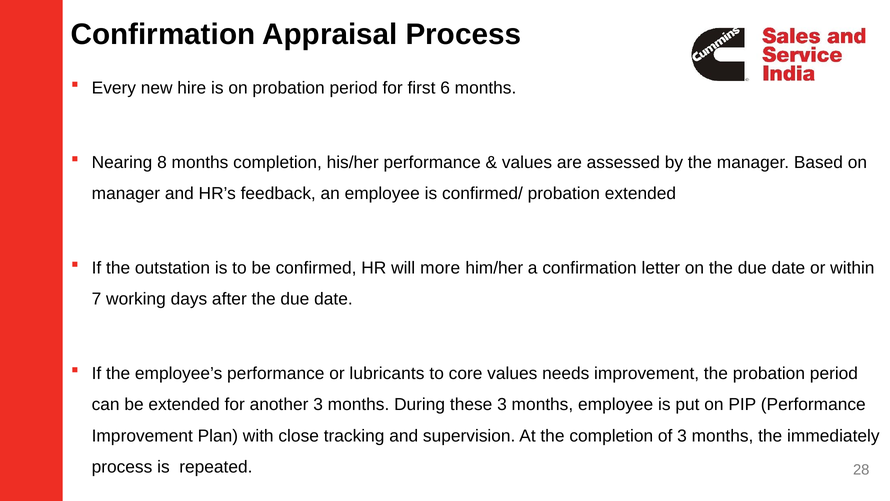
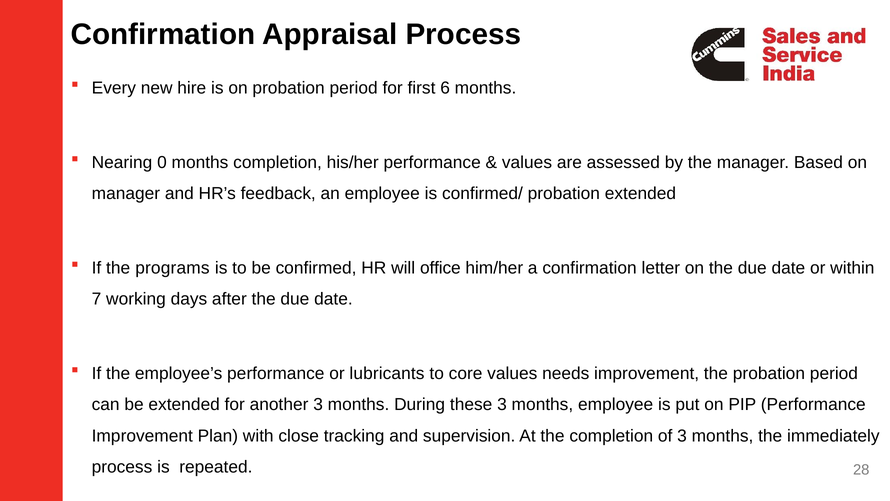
8: 8 -> 0
outstation: outstation -> programs
more: more -> office
